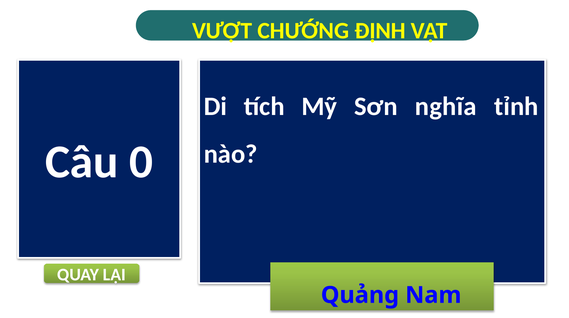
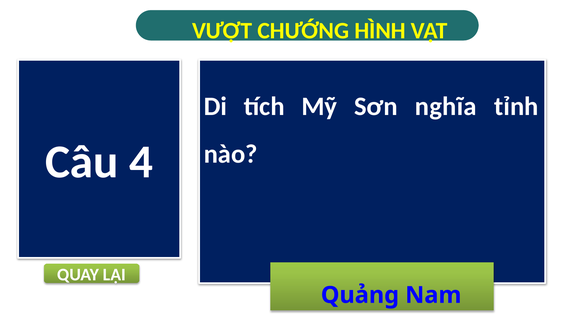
ĐỊNH: ĐỊNH -> HÌNH
0: 0 -> 4
